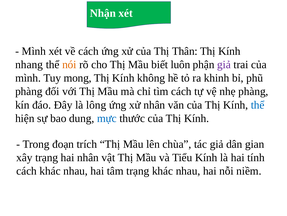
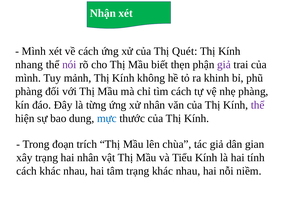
Thân: Thân -> Quét
nói colour: orange -> purple
luôn: luôn -> thẹn
mong: mong -> mảnh
lông: lông -> từng
thể at (258, 105) colour: blue -> purple
